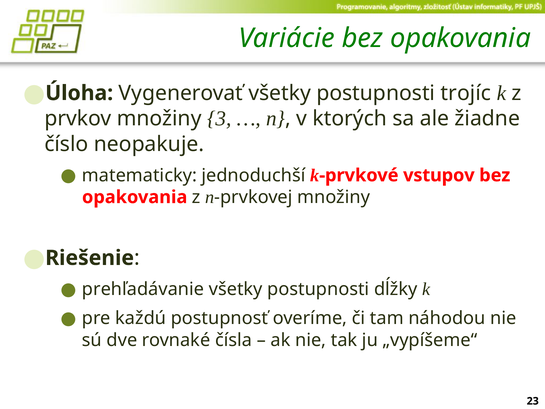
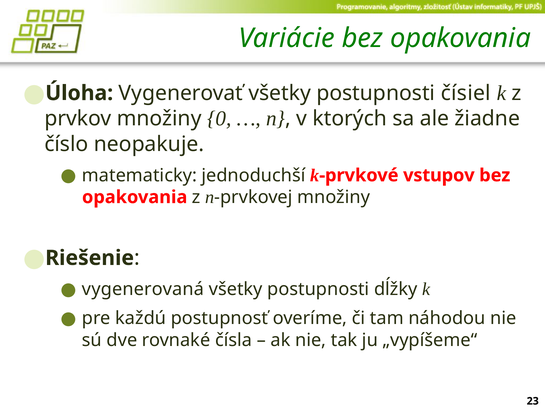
trojíc: trojíc -> čísiel
3: 3 -> 0
prehľadávanie: prehľadávanie -> vygenerovaná
